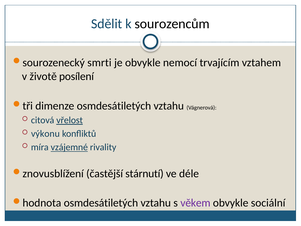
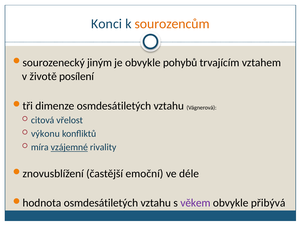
Sdělit: Sdělit -> Konci
sourozencům colour: black -> orange
smrti: smrti -> jiným
nemocí: nemocí -> pohybů
vřelost underline: present -> none
stárnutí: stárnutí -> emoční
sociální: sociální -> přibývá
